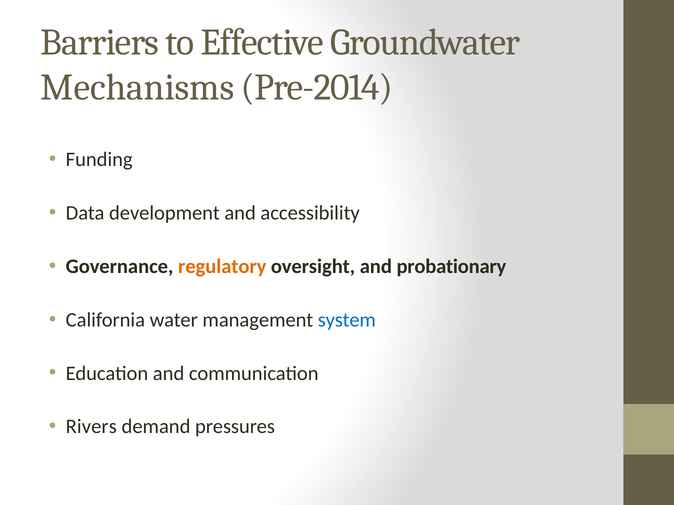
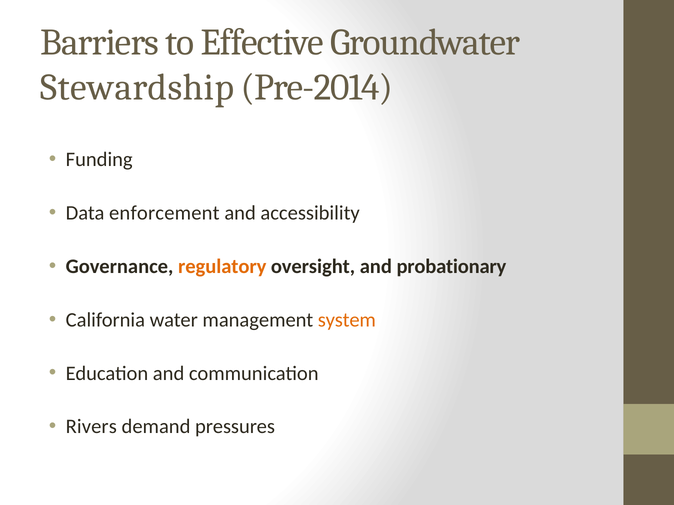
Mechanisms: Mechanisms -> Stewardship
development: development -> enforcement
system colour: blue -> orange
